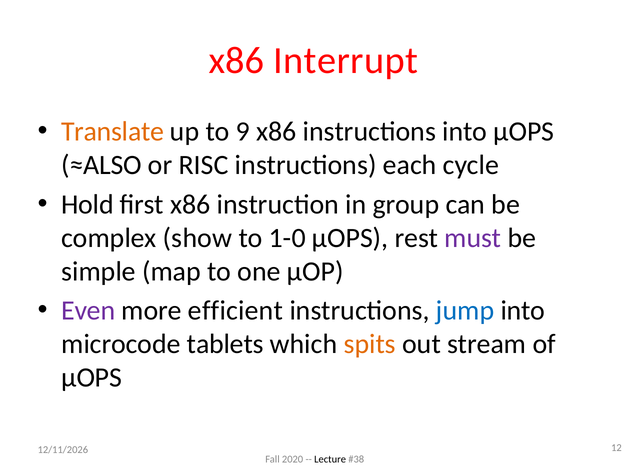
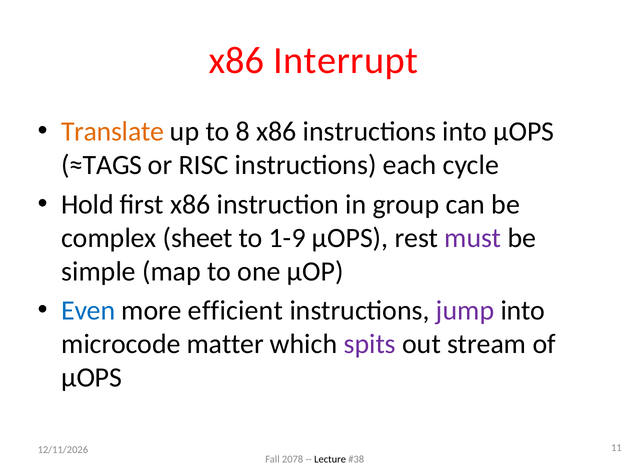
9: 9 -> 8
≈ALSO: ≈ALSO -> ≈TAGS
show: show -> sheet
1-0: 1-0 -> 1-9
Even colour: purple -> blue
jump colour: blue -> purple
tablets: tablets -> matter
spits colour: orange -> purple
12: 12 -> 11
2020: 2020 -> 2078
